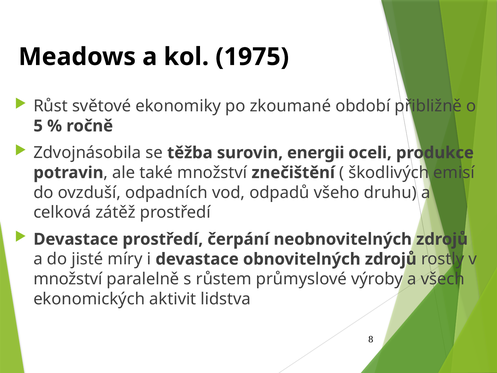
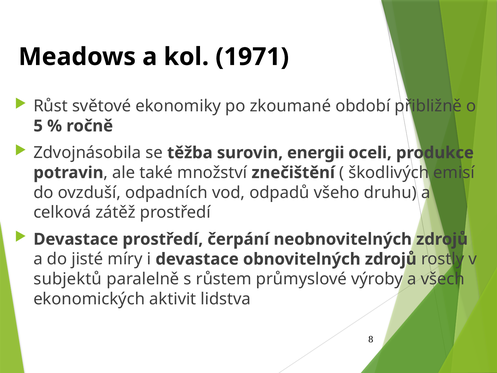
1975: 1975 -> 1971
množství at (68, 279): množství -> subjektů
